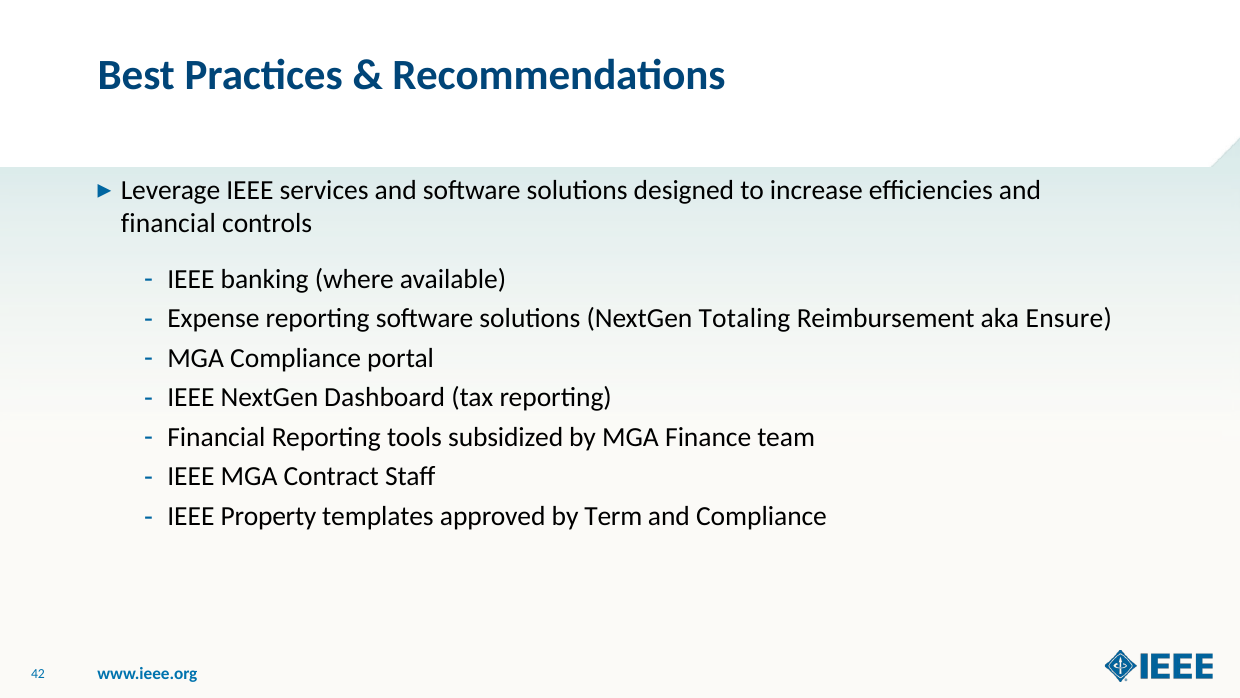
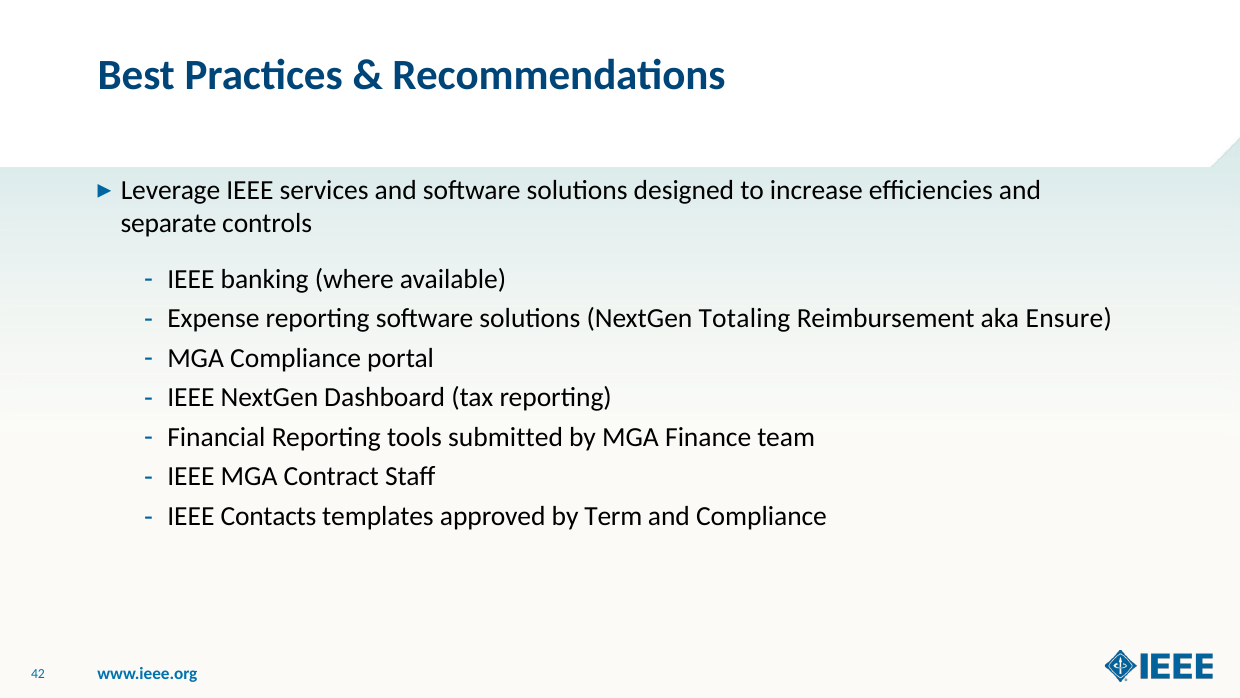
financial at (168, 223): financial -> separate
subsidized: subsidized -> submitted
Property: Property -> Contacts
